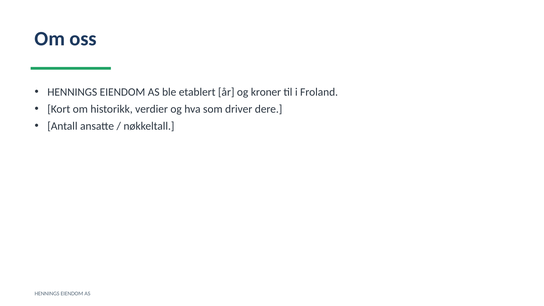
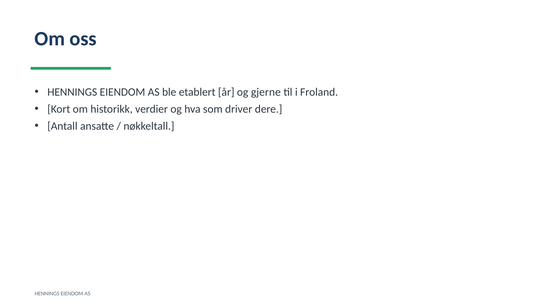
kroner: kroner -> gjerne
